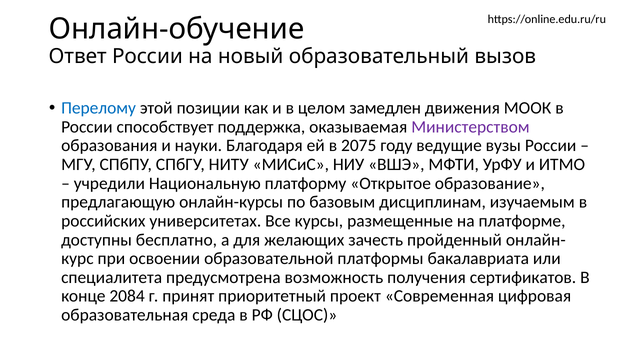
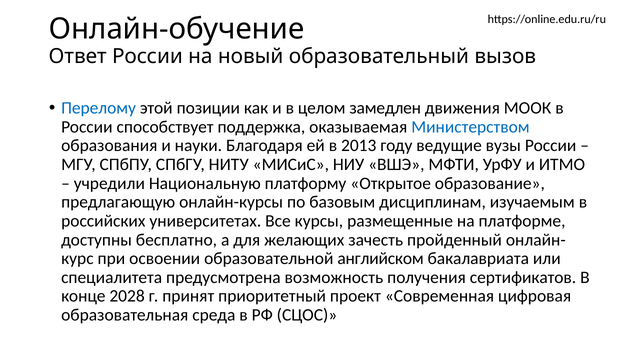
Министерством colour: purple -> blue
2075: 2075 -> 2013
платформы: платформы -> английском
2084: 2084 -> 2028
